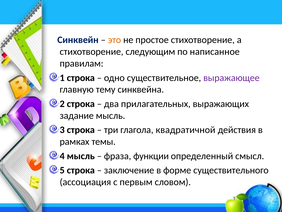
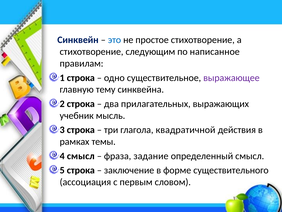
это colour: orange -> blue
задание: задание -> учебник
4 мысль: мысль -> смысл
функции: функции -> задание
